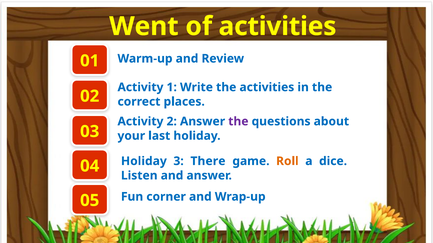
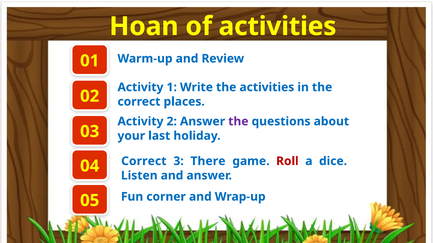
Went: Went -> Hoan
Holiday at (144, 161): Holiday -> Correct
Roll colour: orange -> red
